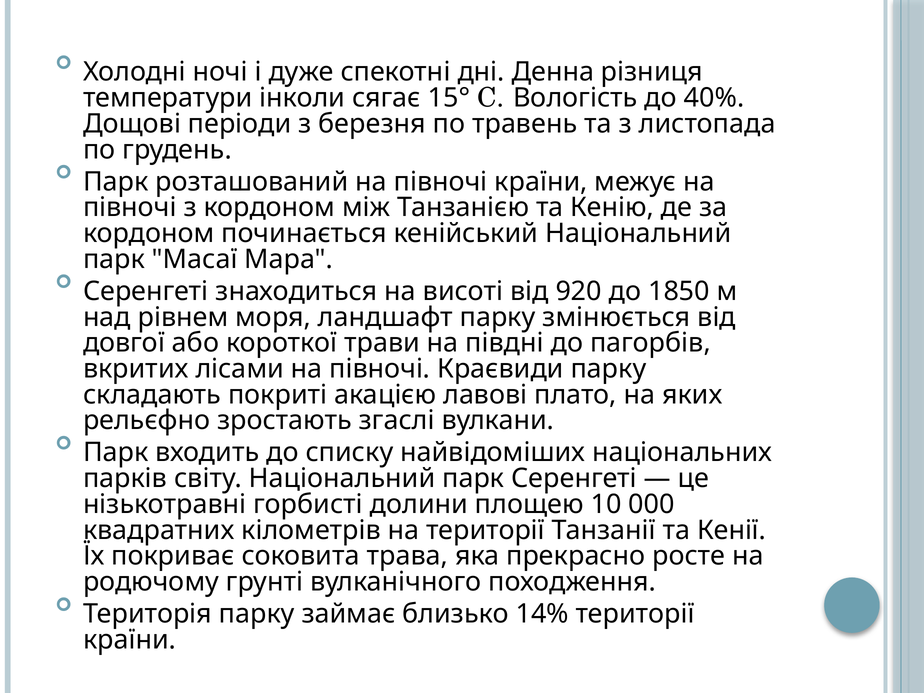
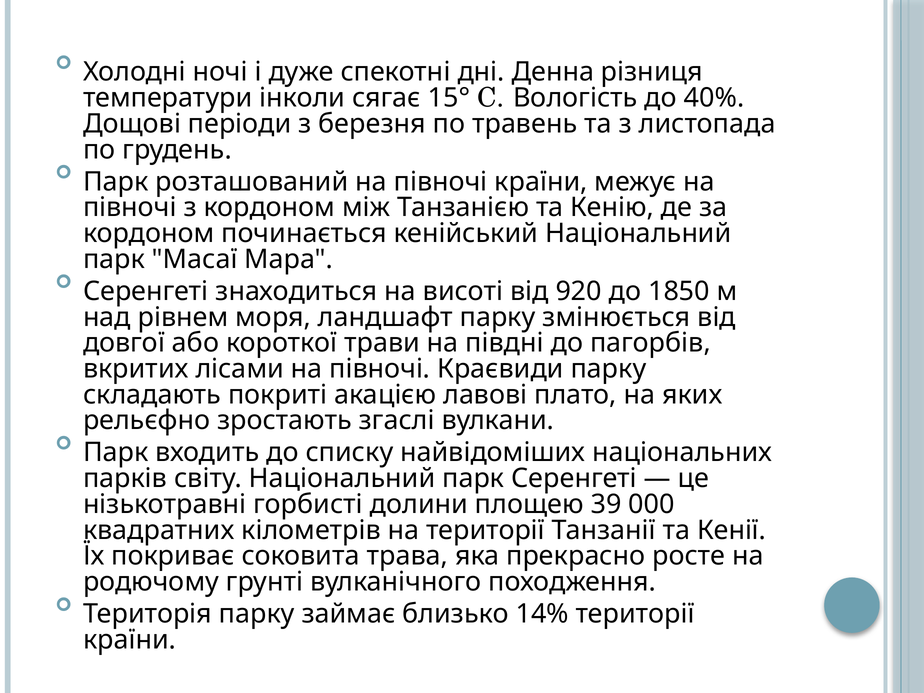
10: 10 -> 39
